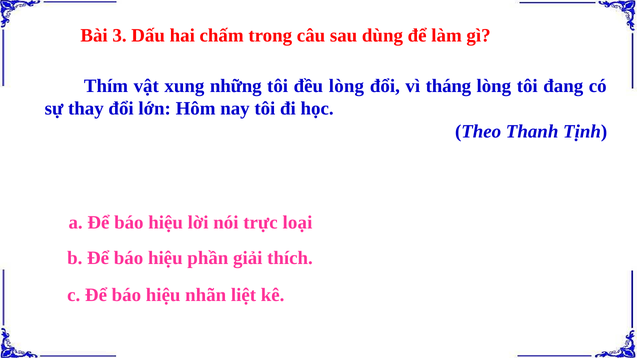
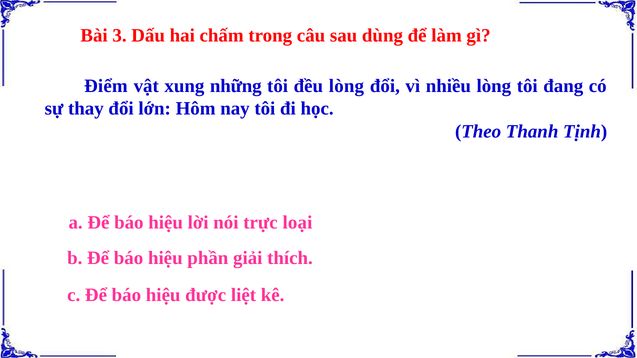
Thím: Thím -> Điểm
tháng: tháng -> nhiều
nhãn: nhãn -> được
